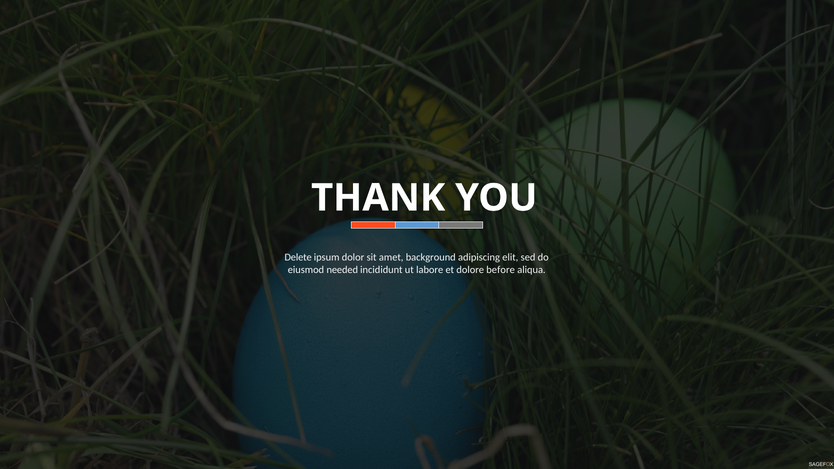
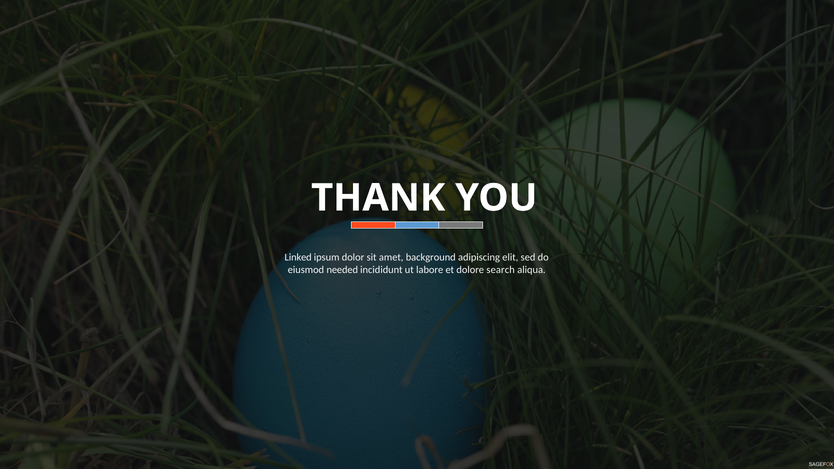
Delete: Delete -> Linked
before: before -> search
